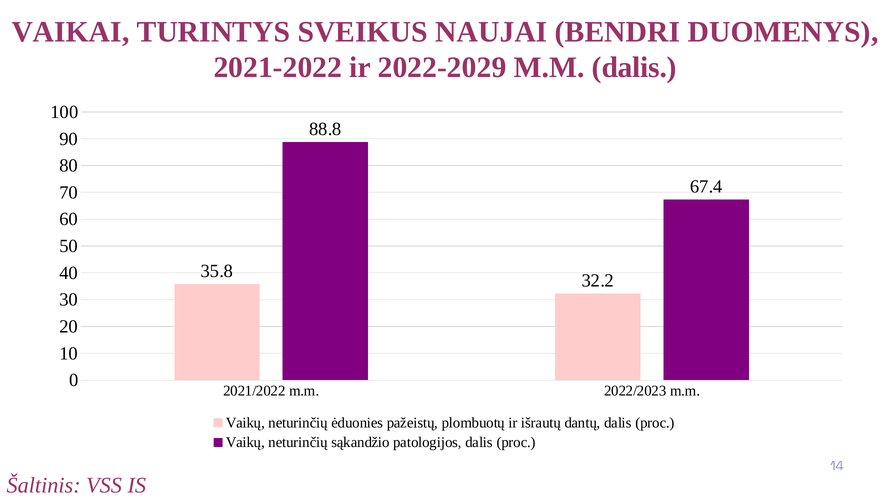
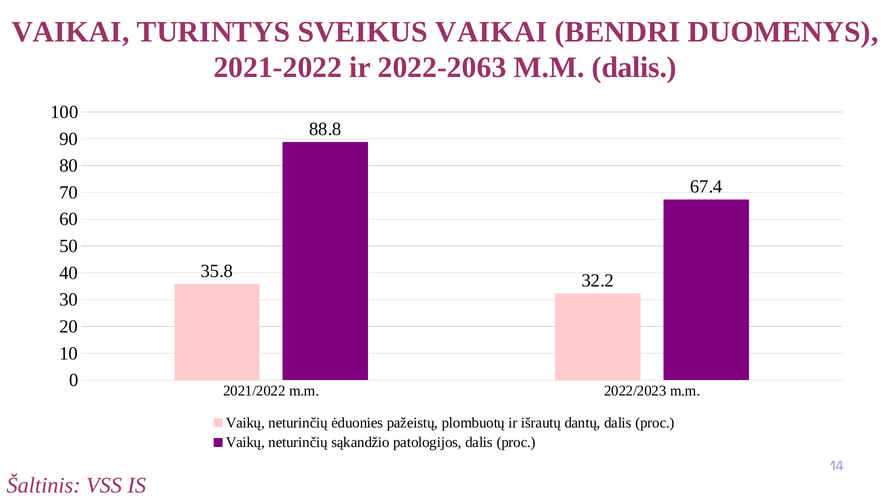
SVEIKUS NAUJAI: NAUJAI -> VAIKAI
2022-2029: 2022-2029 -> 2022-2063
